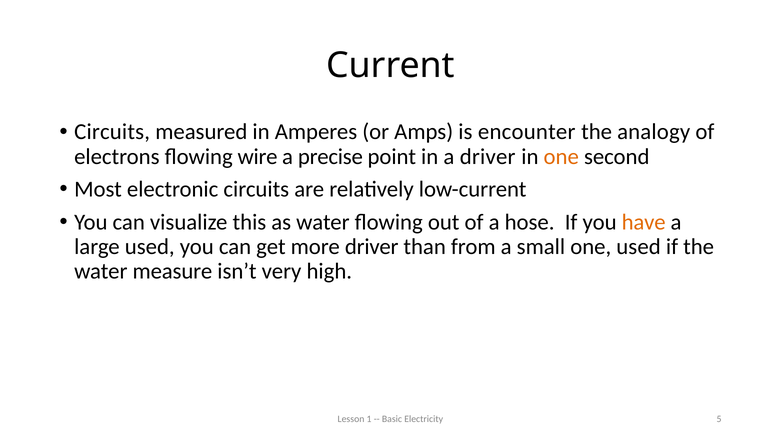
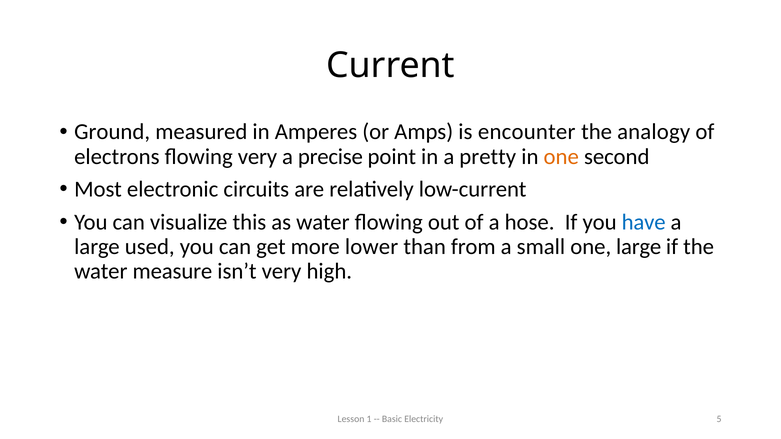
Circuits at (112, 132): Circuits -> Ground
flowing wire: wire -> very
a driver: driver -> pretty
have colour: orange -> blue
more driver: driver -> lower
one used: used -> large
